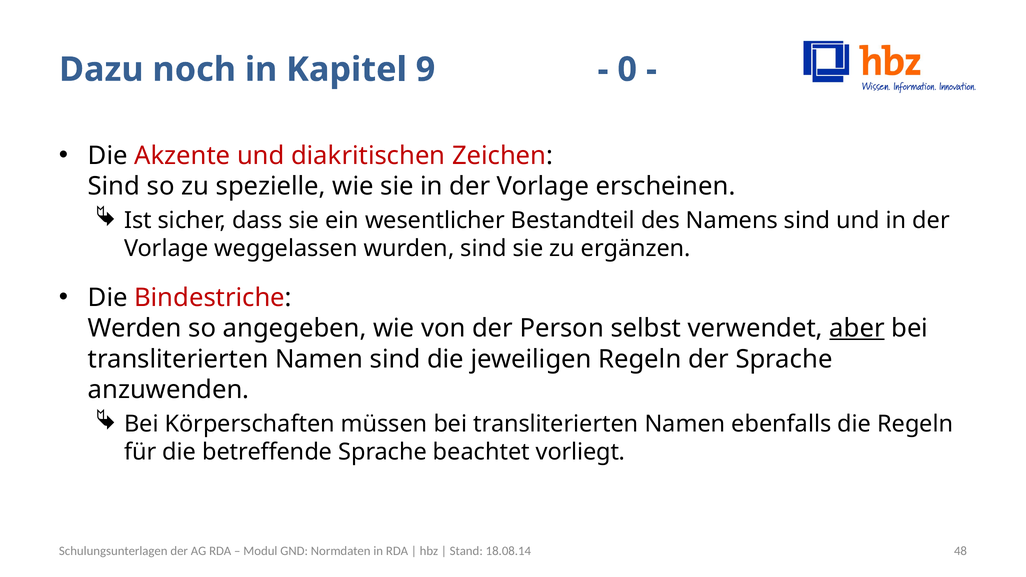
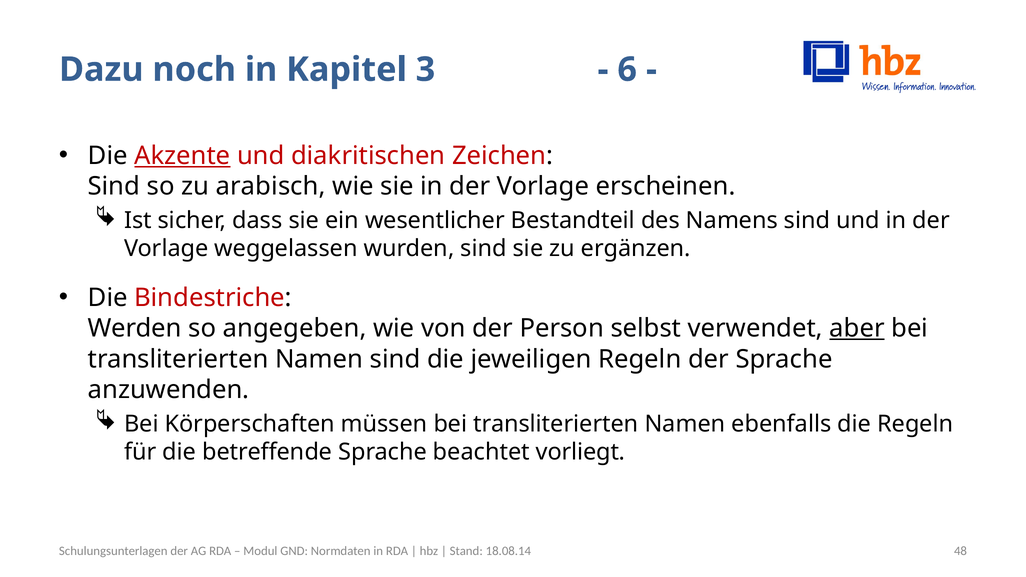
9: 9 -> 3
0: 0 -> 6
Akzente underline: none -> present
spezielle: spezielle -> arabisch
